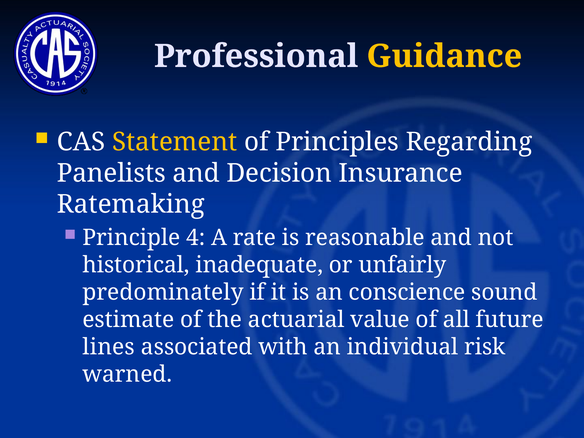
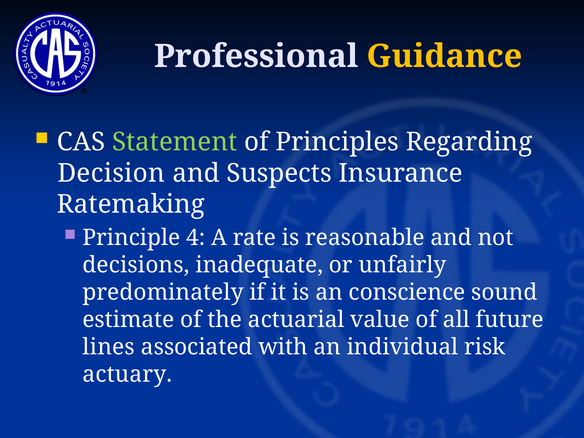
Statement colour: yellow -> light green
Panelists: Panelists -> Decision
Decision: Decision -> Suspects
historical: historical -> decisions
warned: warned -> actuary
